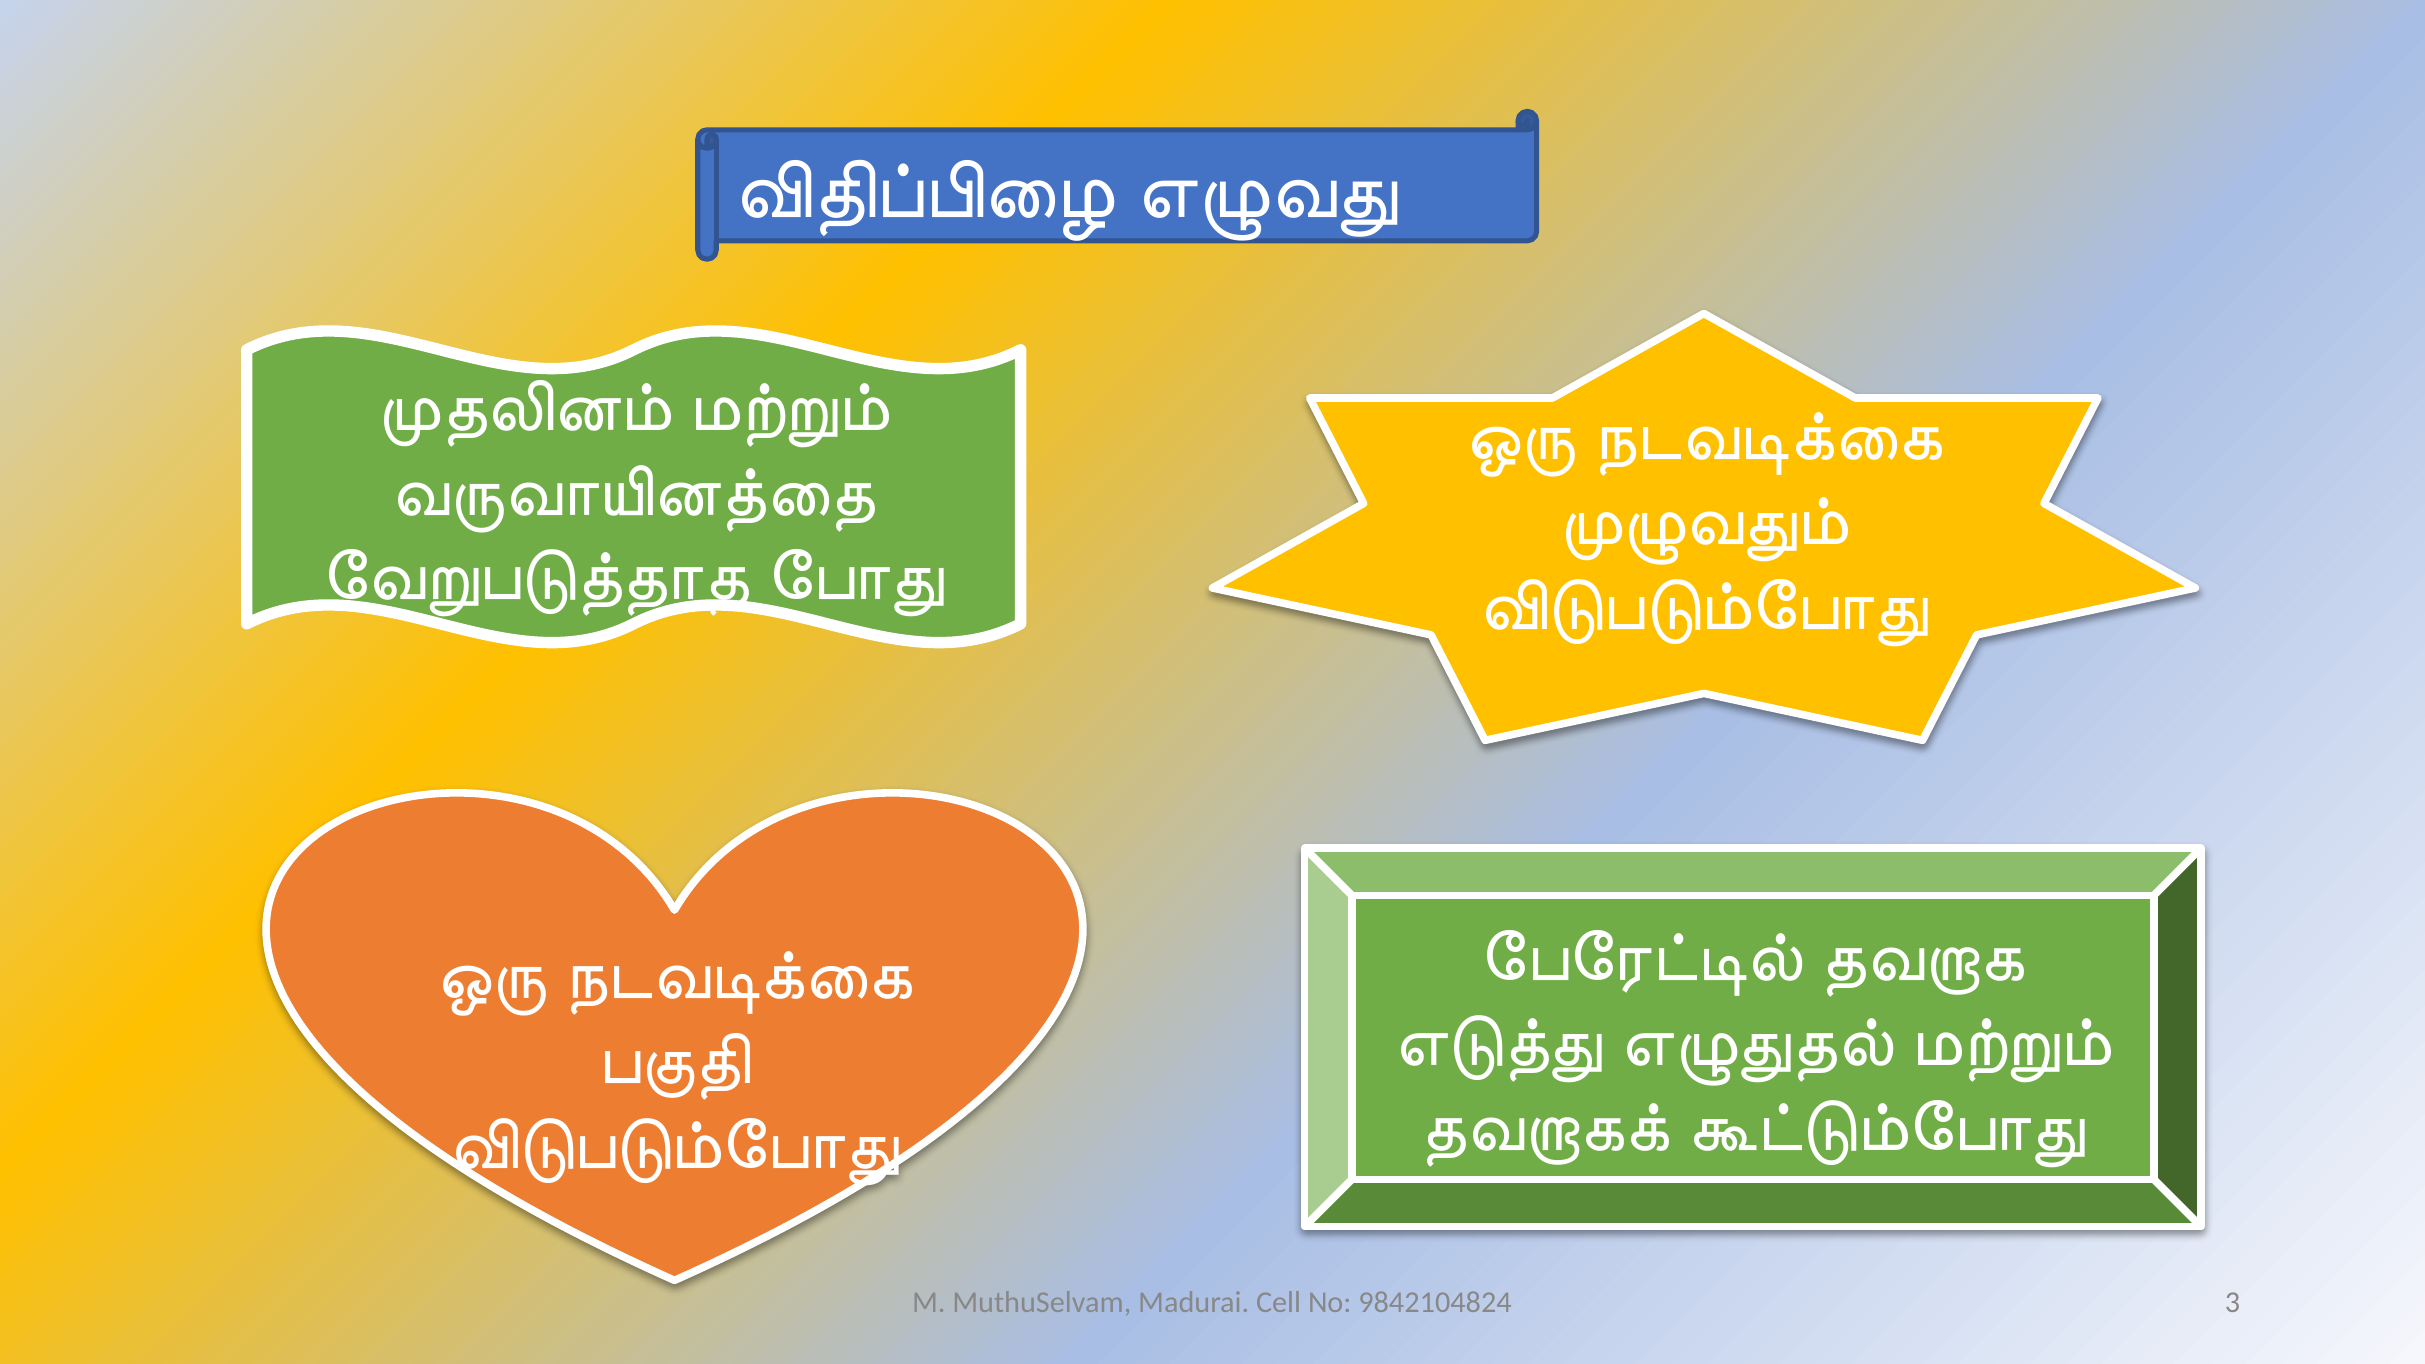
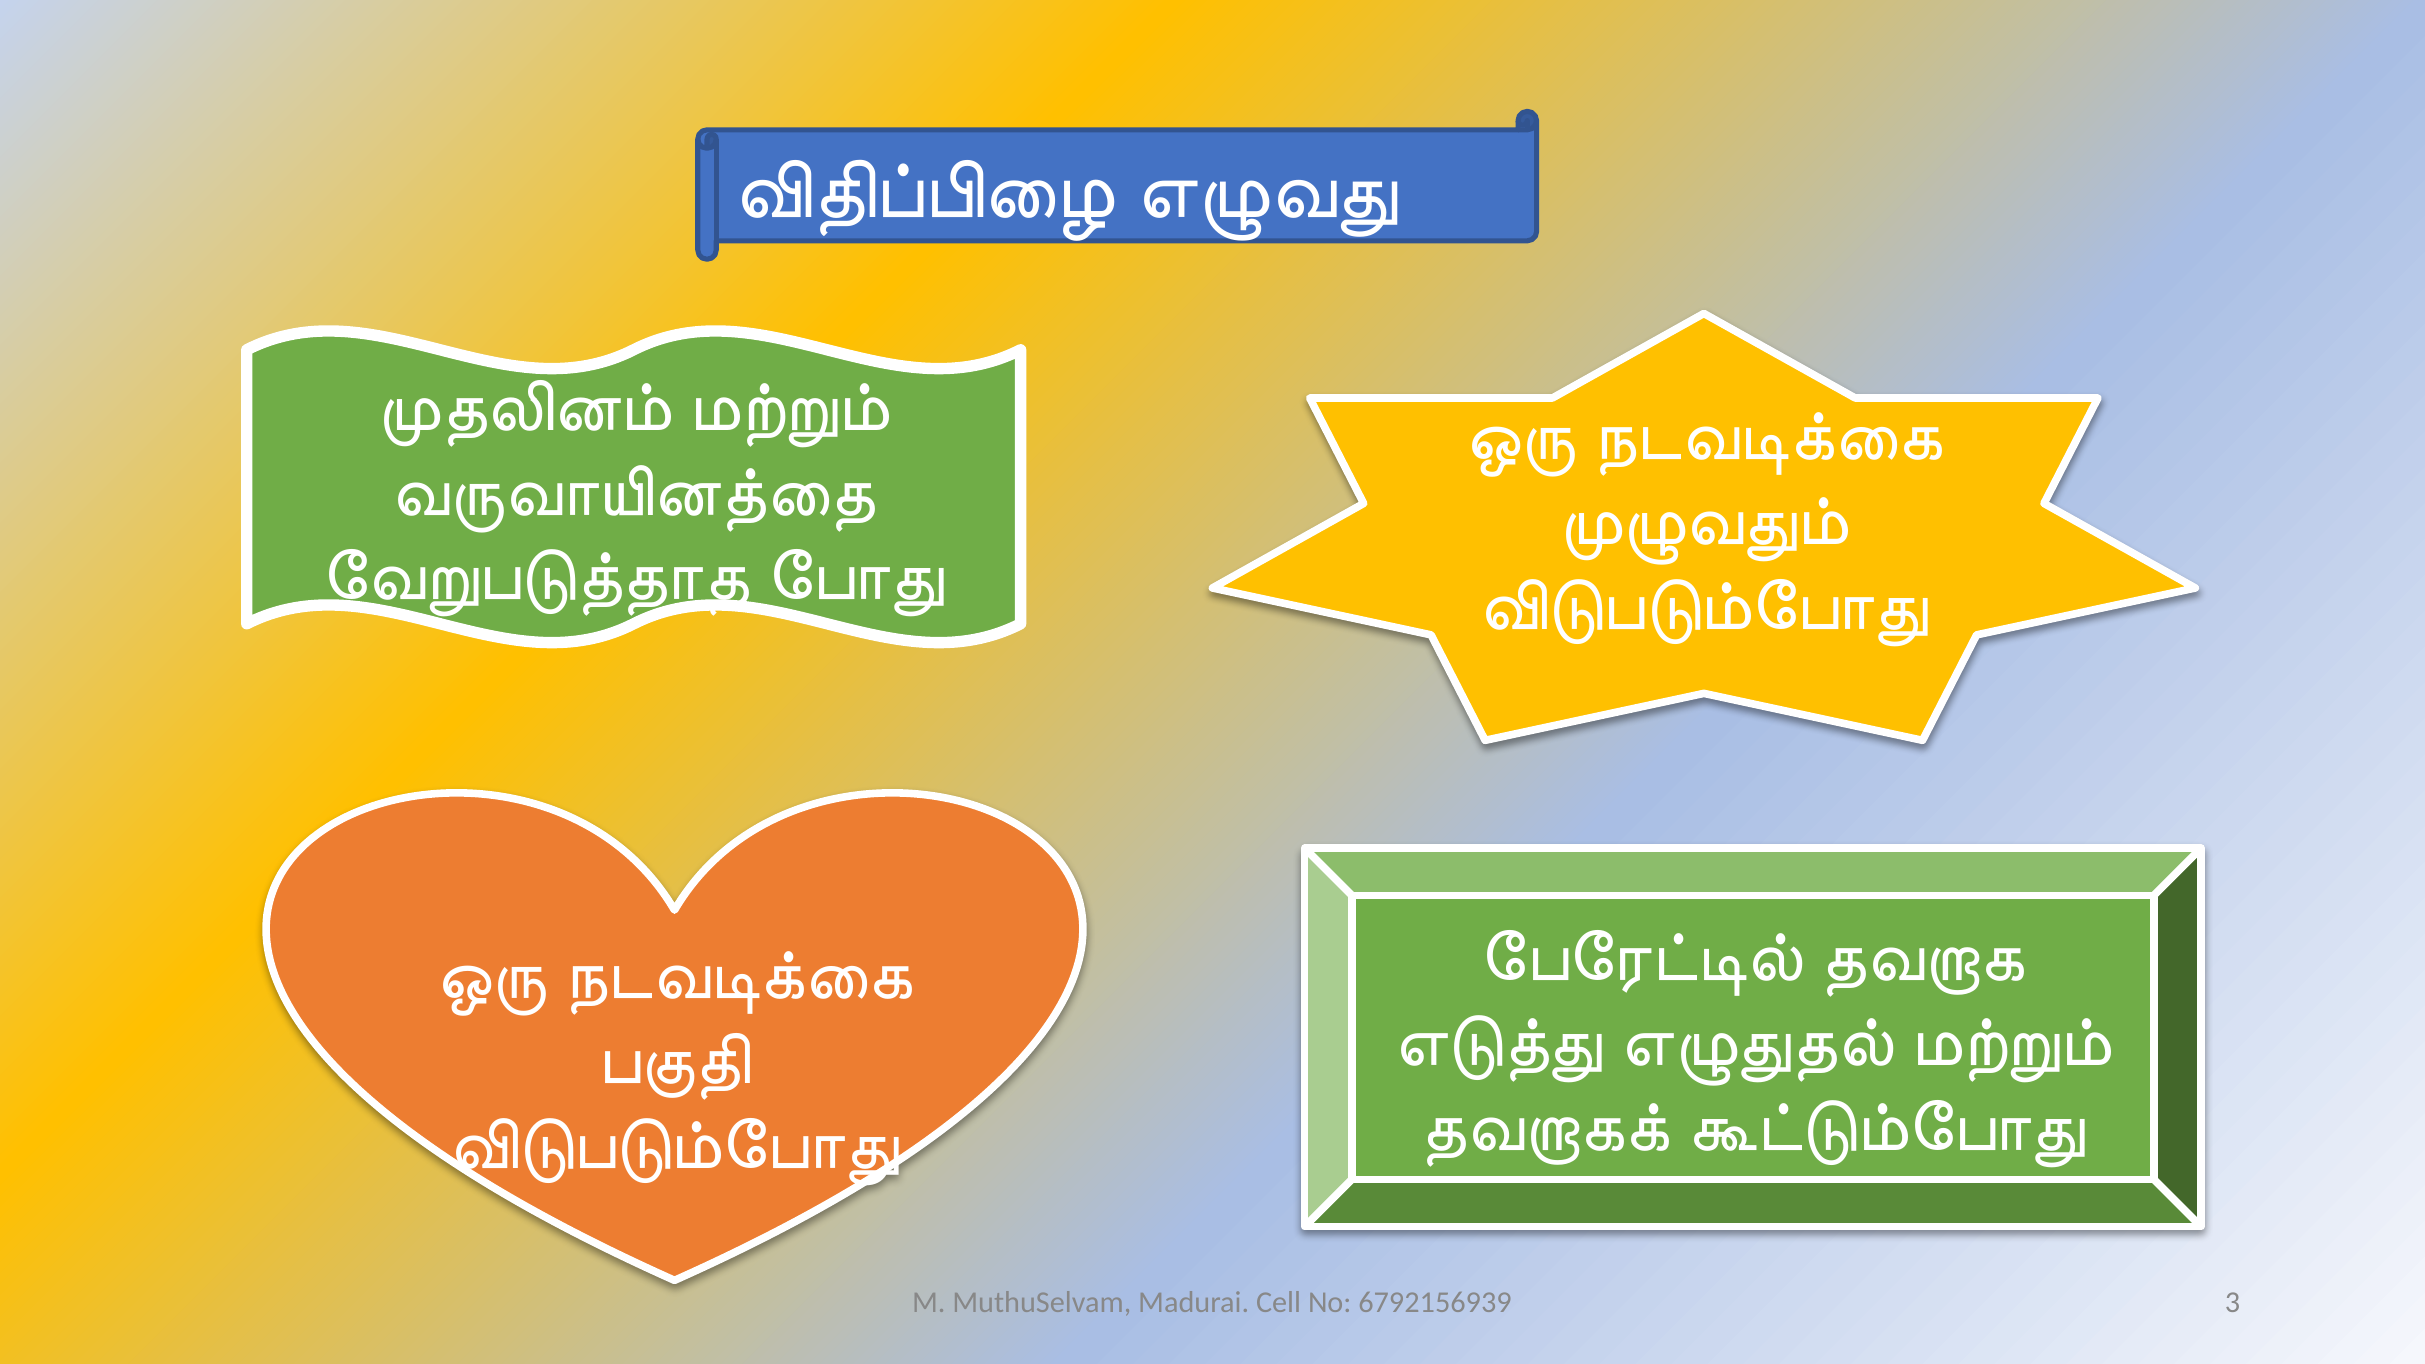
9842104824: 9842104824 -> 6792156939
